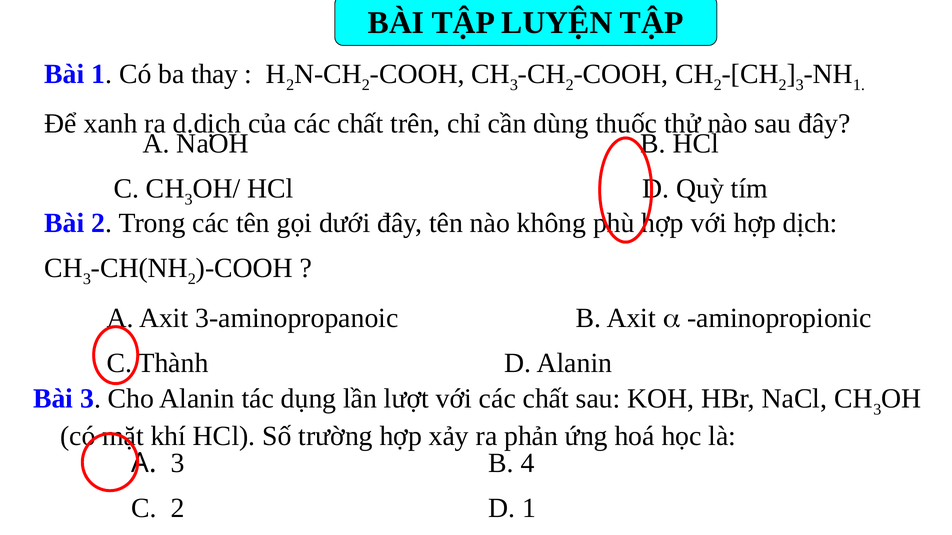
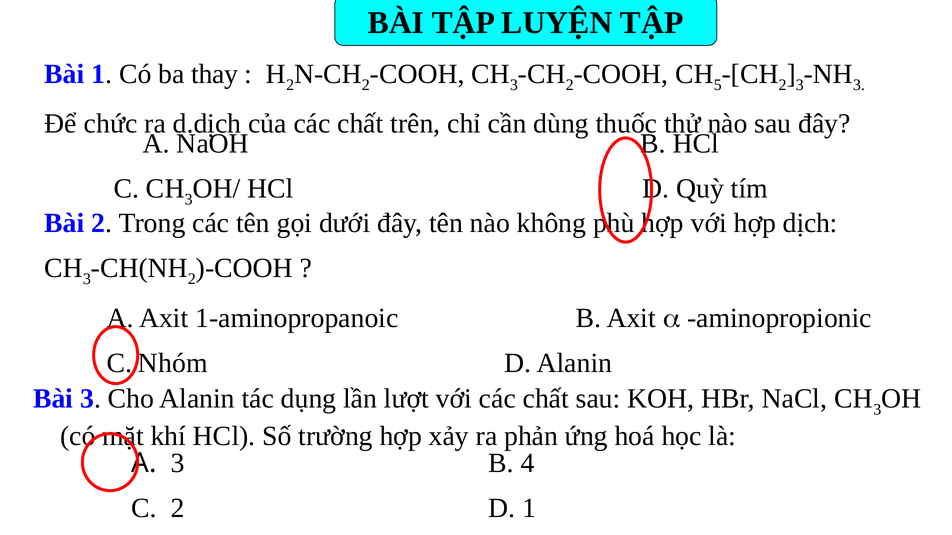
2 at (718, 85): 2 -> 5
1 at (859, 85): 1 -> 3
xanh: xanh -> chức
3-aminopropanoic: 3-aminopropanoic -> 1-aminopropanoic
Thành: Thành -> Nhóm
